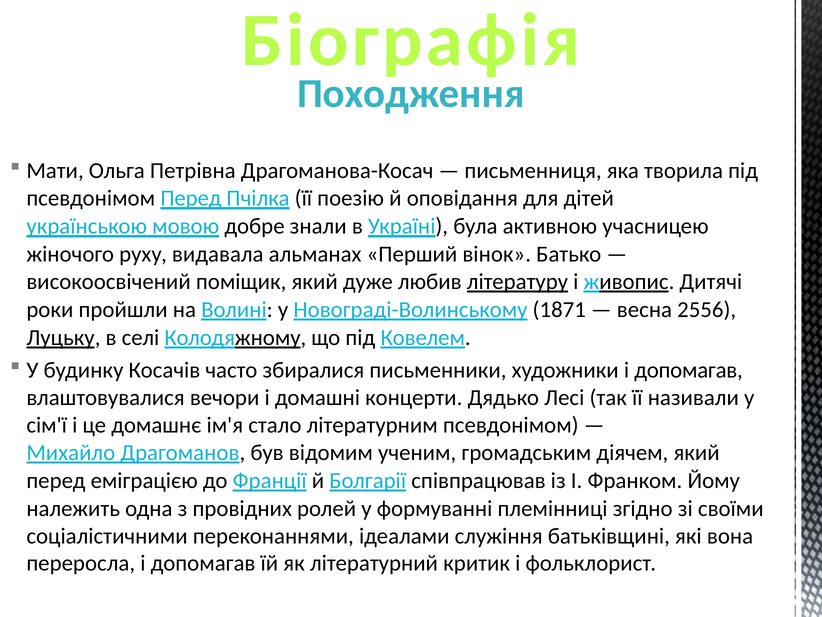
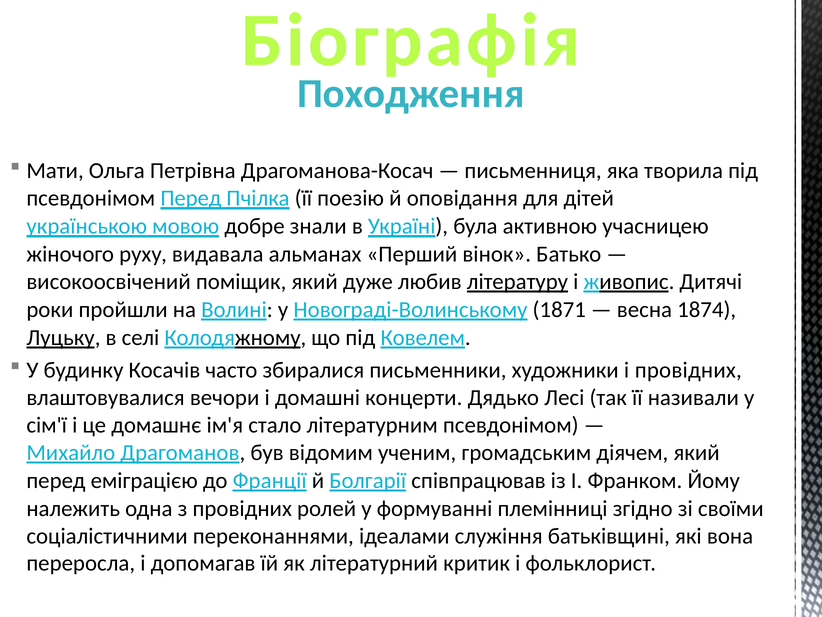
2556: 2556 -> 1874
художники і допомагав: допомагав -> провідних
